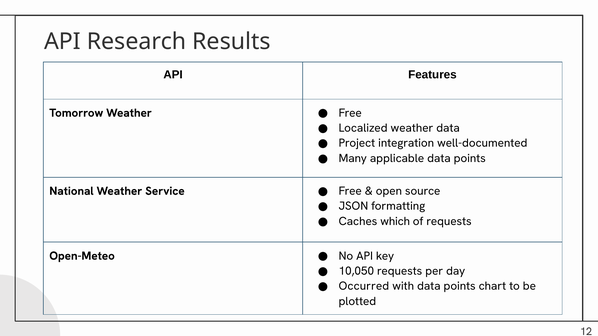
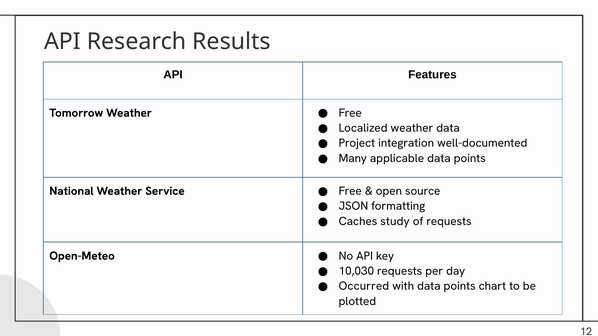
which: which -> study
10,050: 10,050 -> 10,030
